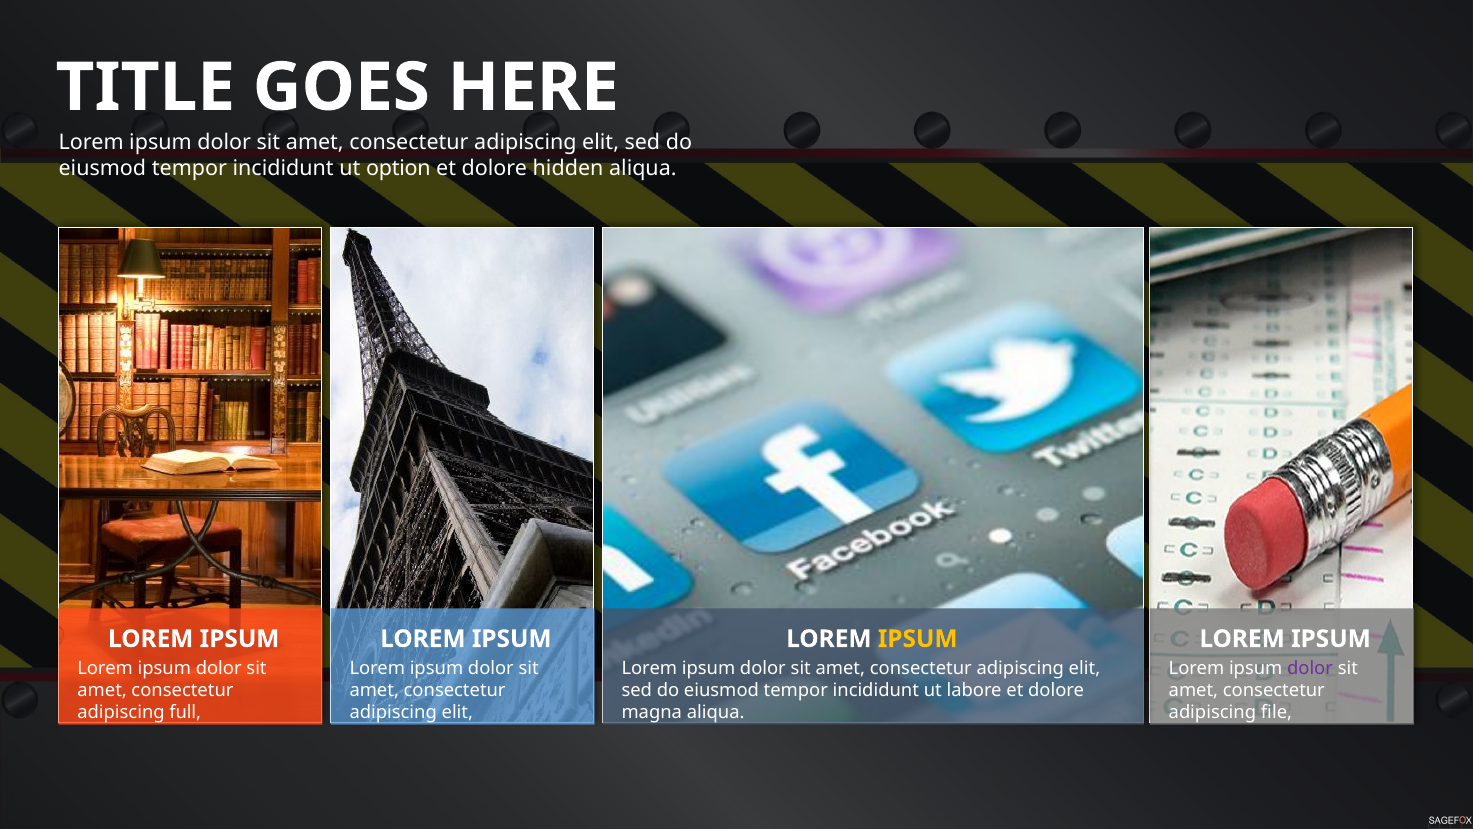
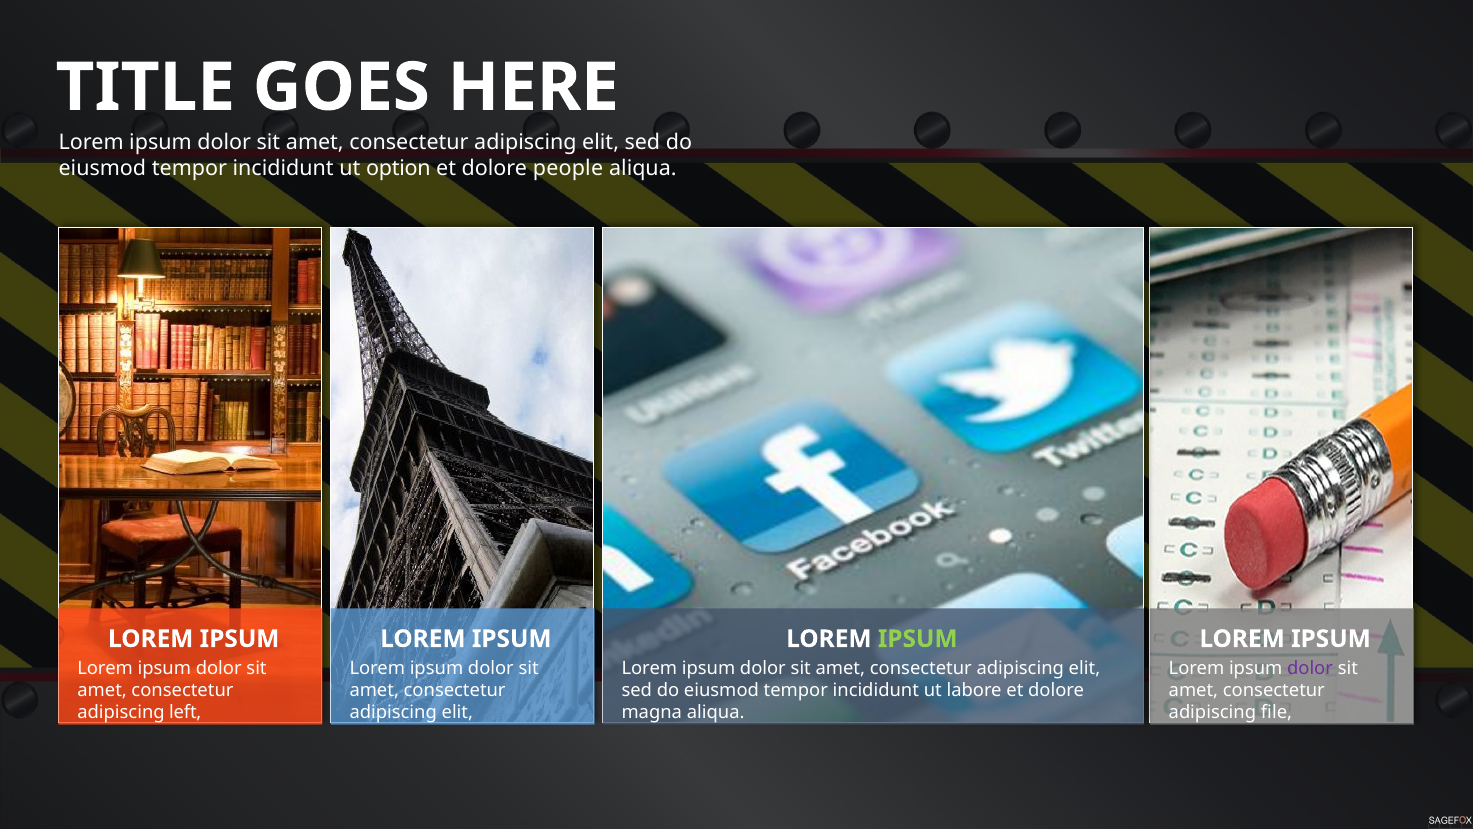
hidden: hidden -> people
IPSUM at (918, 639) colour: yellow -> light green
full: full -> left
